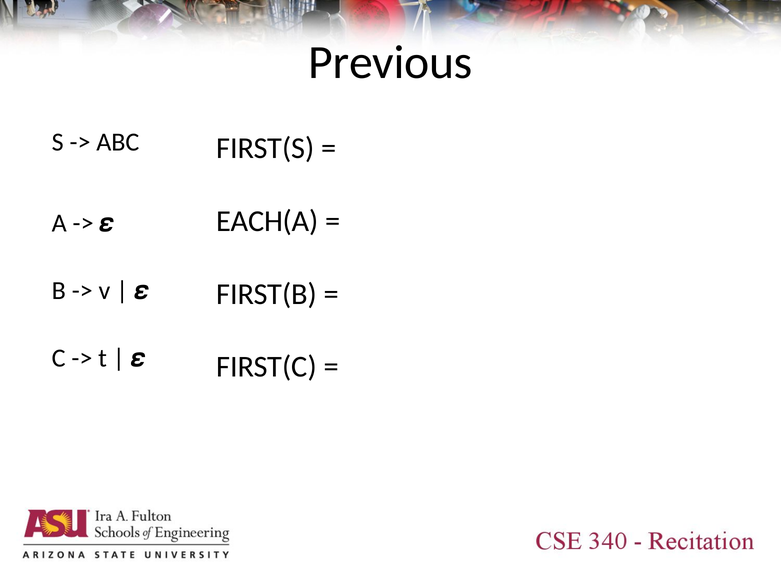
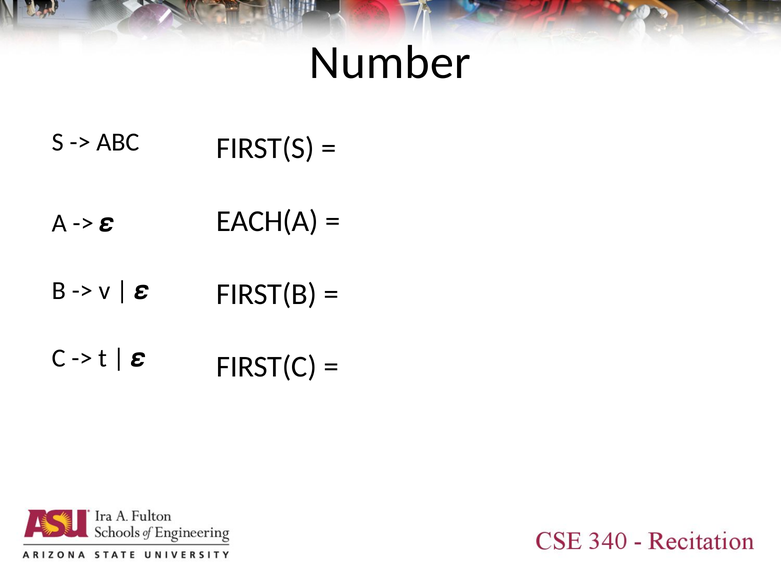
Previous: Previous -> Number
